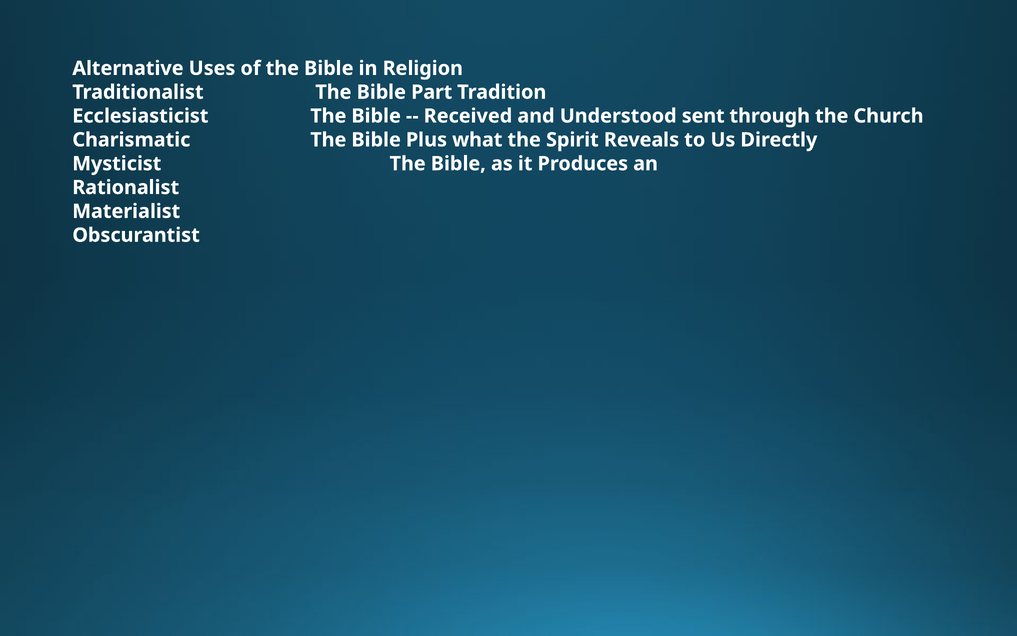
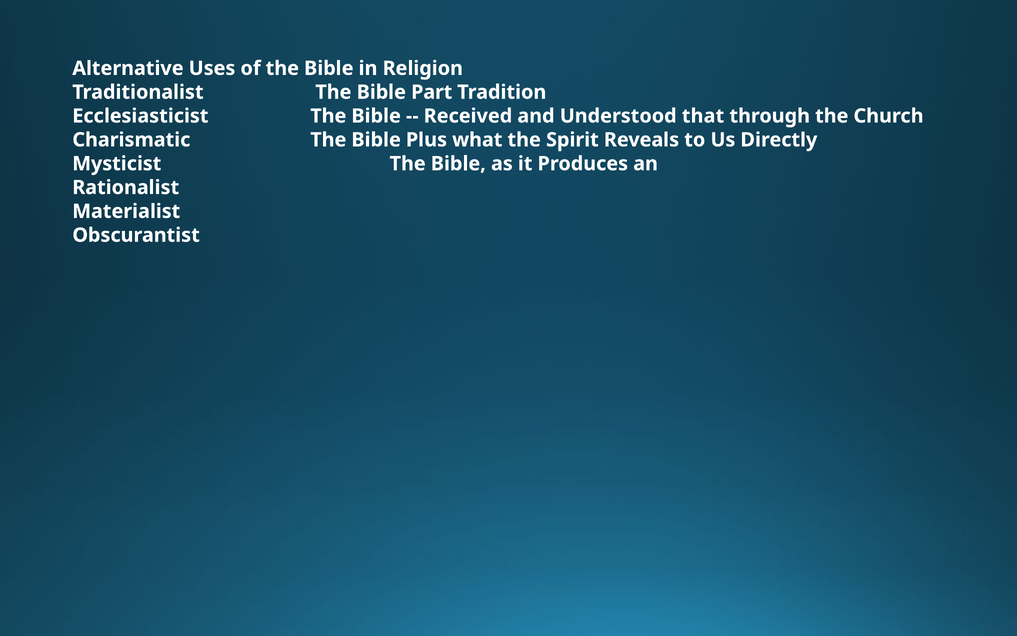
sent: sent -> that
